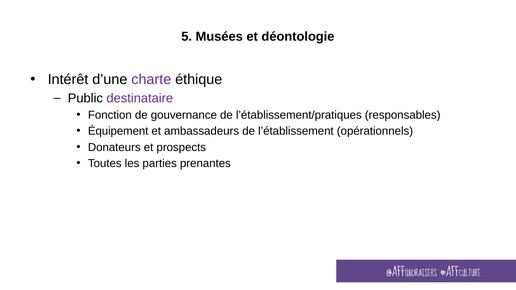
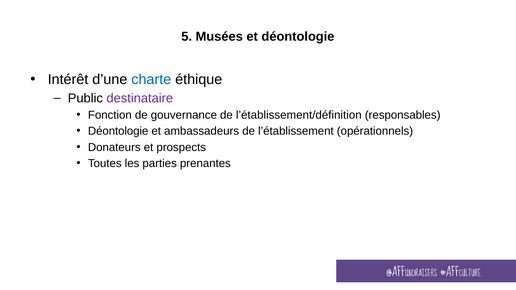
charte colour: purple -> blue
l’établissement/pratiques: l’établissement/pratiques -> l’établissement/définition
Équipement at (118, 131): Équipement -> Déontologie
